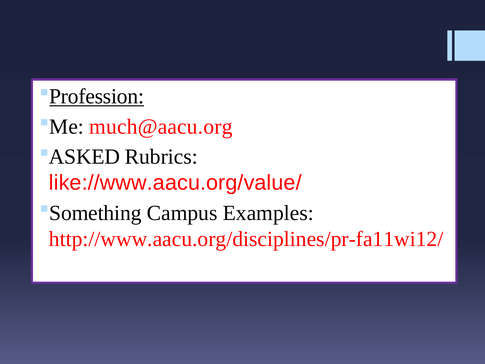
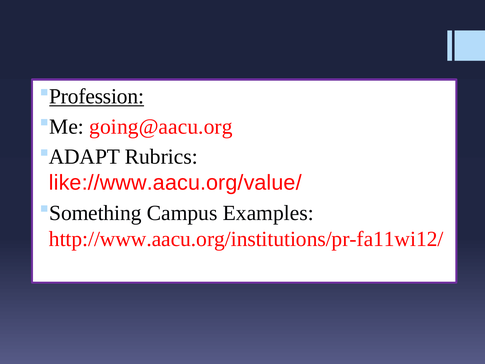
much@aacu.org: much@aacu.org -> going@aacu.org
ASKED: ASKED -> ADAPT
http://www.aacu.org/disciplines/pr-fa11wi12/: http://www.aacu.org/disciplines/pr-fa11wi12/ -> http://www.aacu.org/institutions/pr-fa11wi12/
